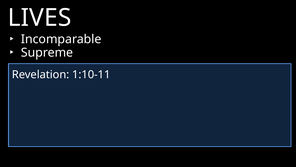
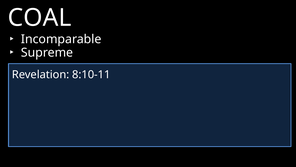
LIVES: LIVES -> COAL
1:10-11: 1:10-11 -> 8:10-11
